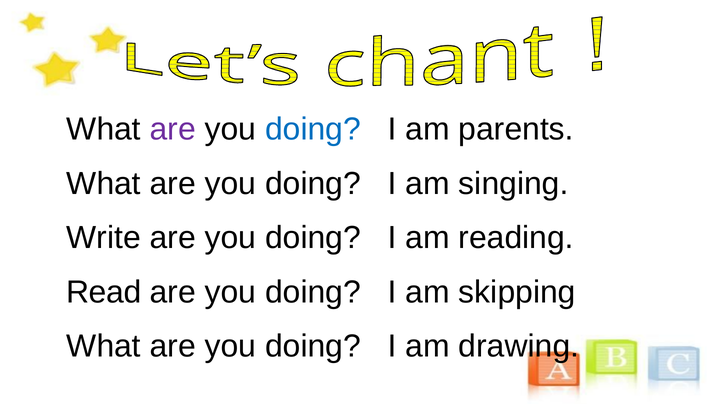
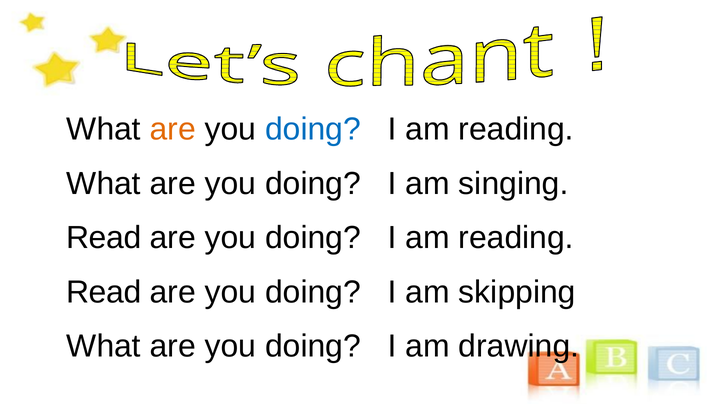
are at (173, 129) colour: purple -> orange
parents at (516, 129): parents -> reading
Write at (104, 238): Write -> Read
